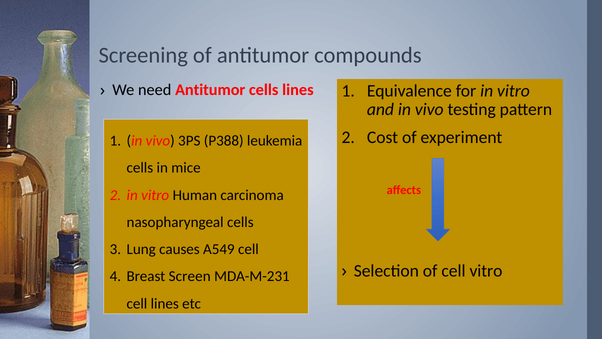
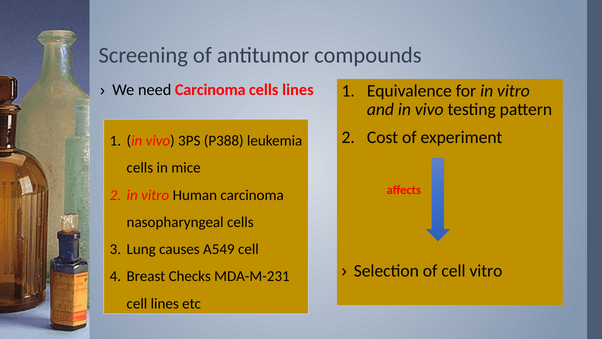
need Antitumor: Antitumor -> Carcinoma
Screen: Screen -> Checks
